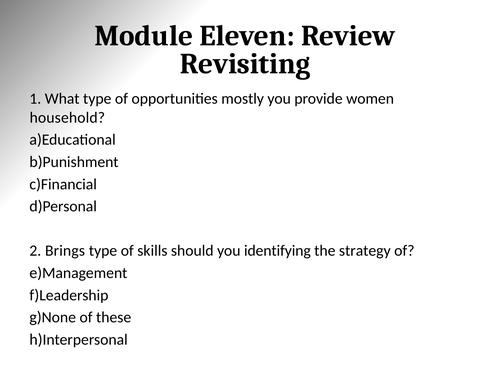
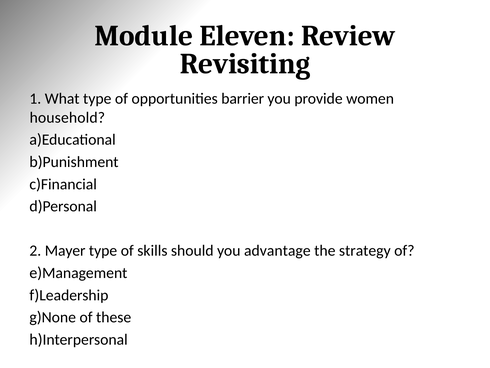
mostly: mostly -> barrier
Brings: Brings -> Mayer
identifying: identifying -> advantage
